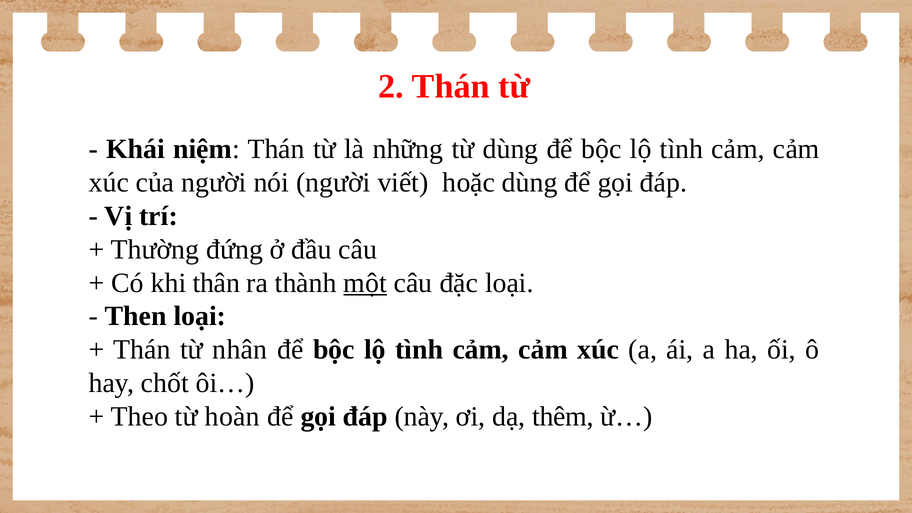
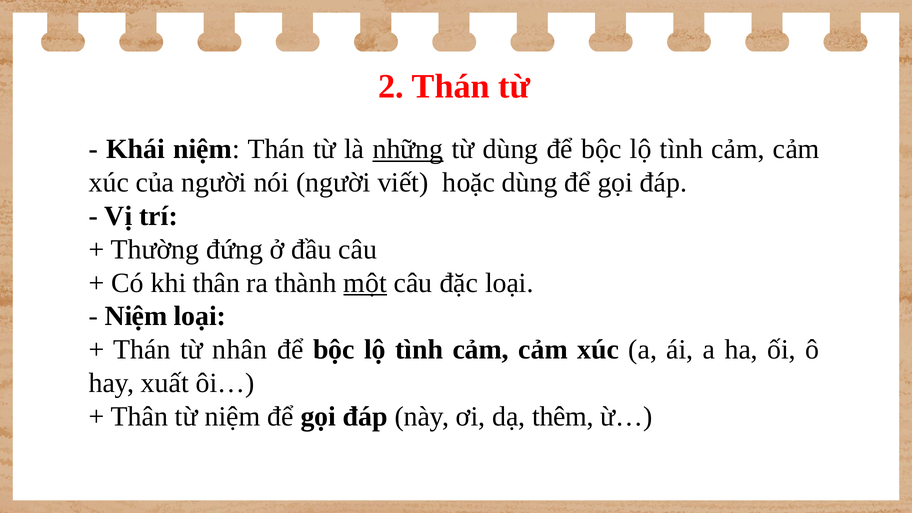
những underline: none -> present
Then at (136, 316): Then -> Niệm
chốt: chốt -> xuất
Theo at (139, 417): Theo -> Thân
từ hoàn: hoàn -> niệm
